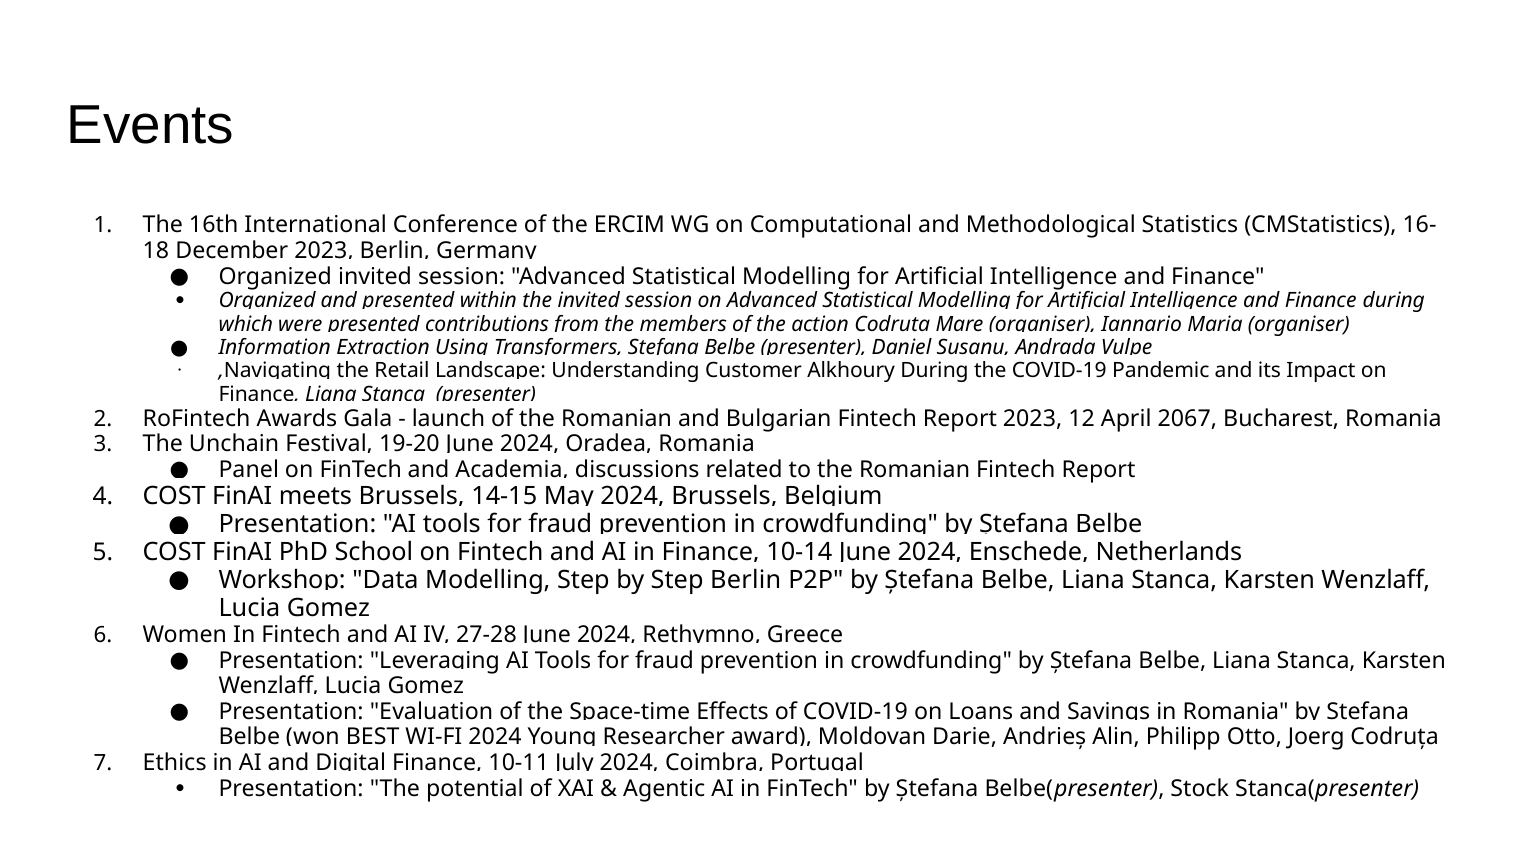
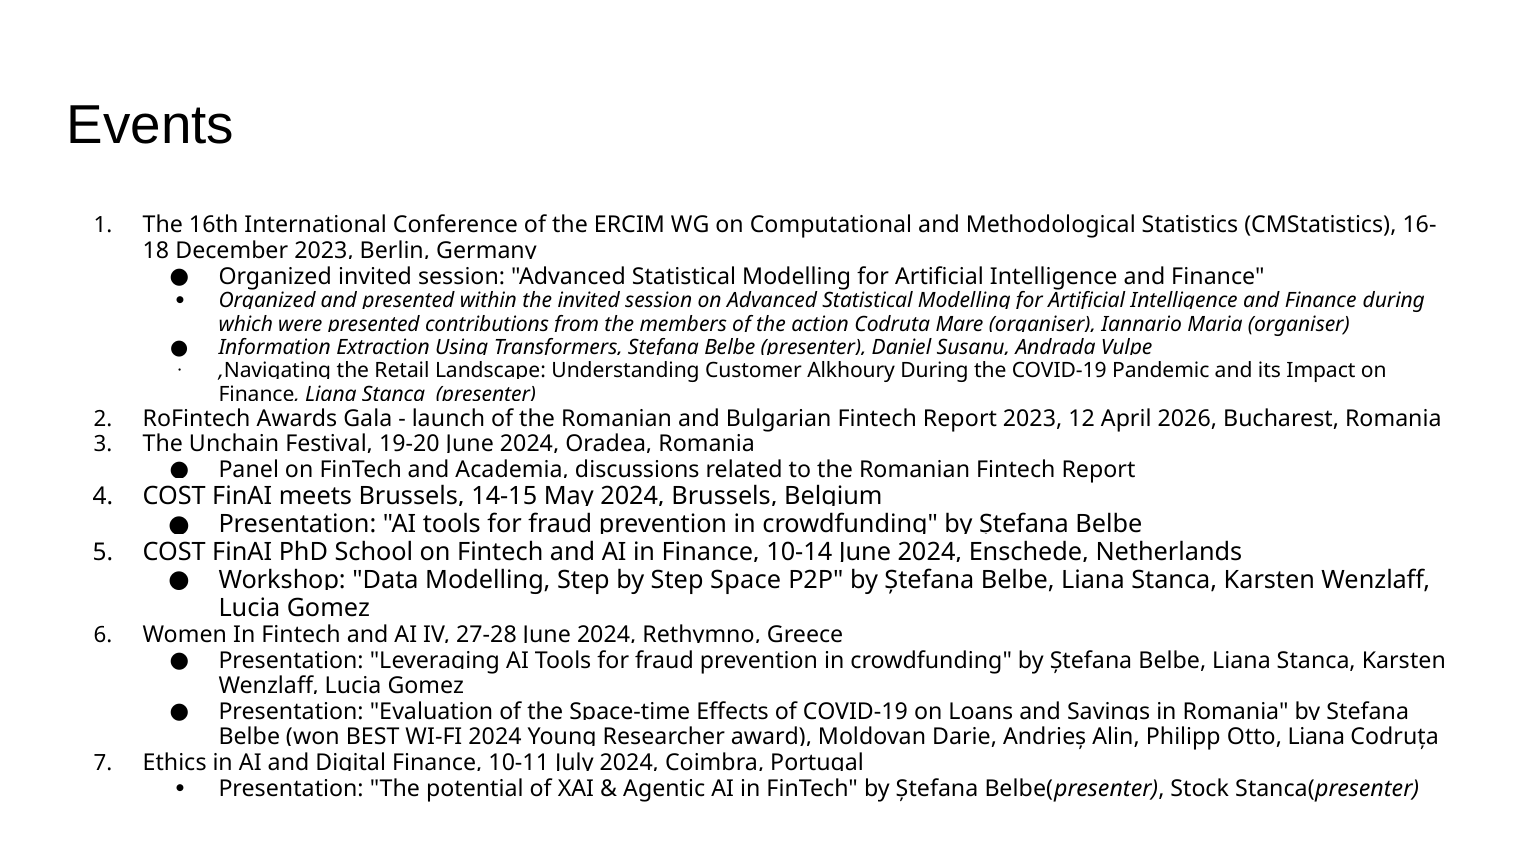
2067: 2067 -> 2026
Step Berlin: Berlin -> Space
Otto Joerg: Joerg -> Liana
